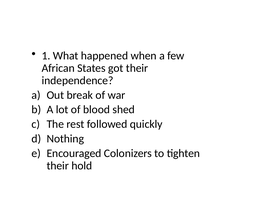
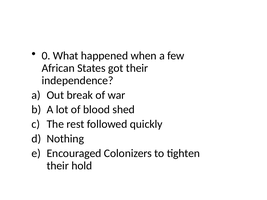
1: 1 -> 0
